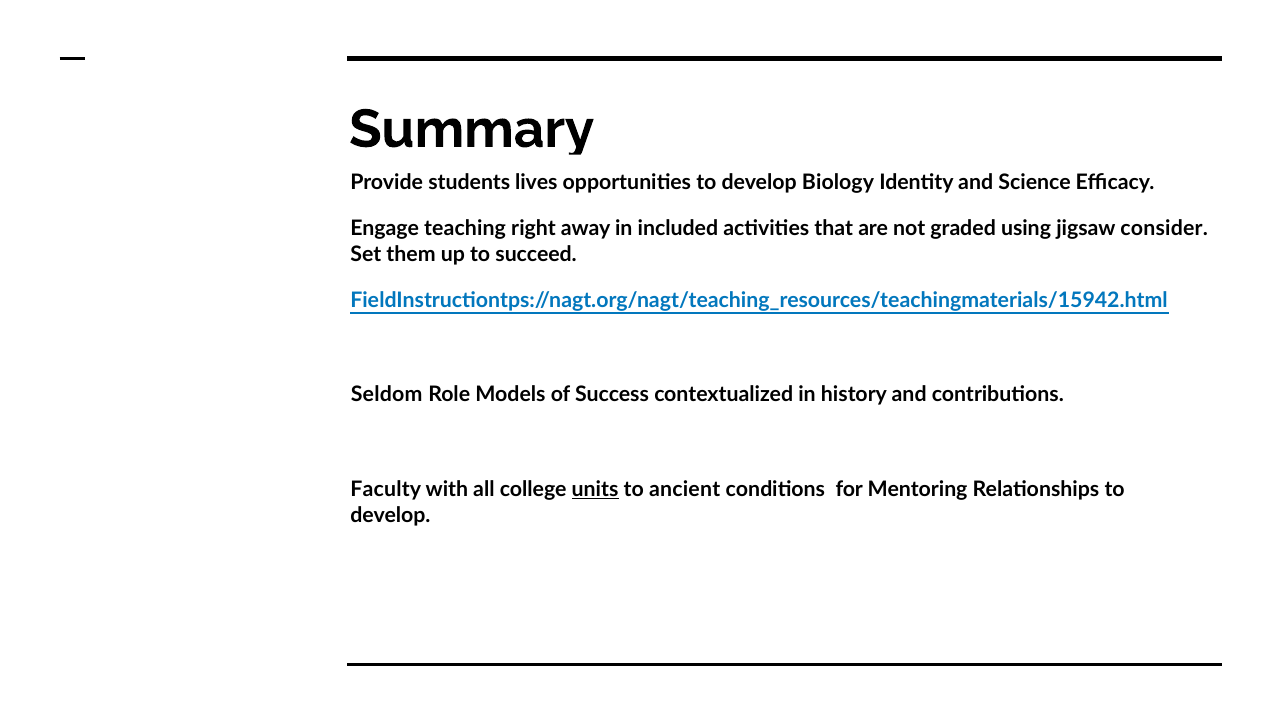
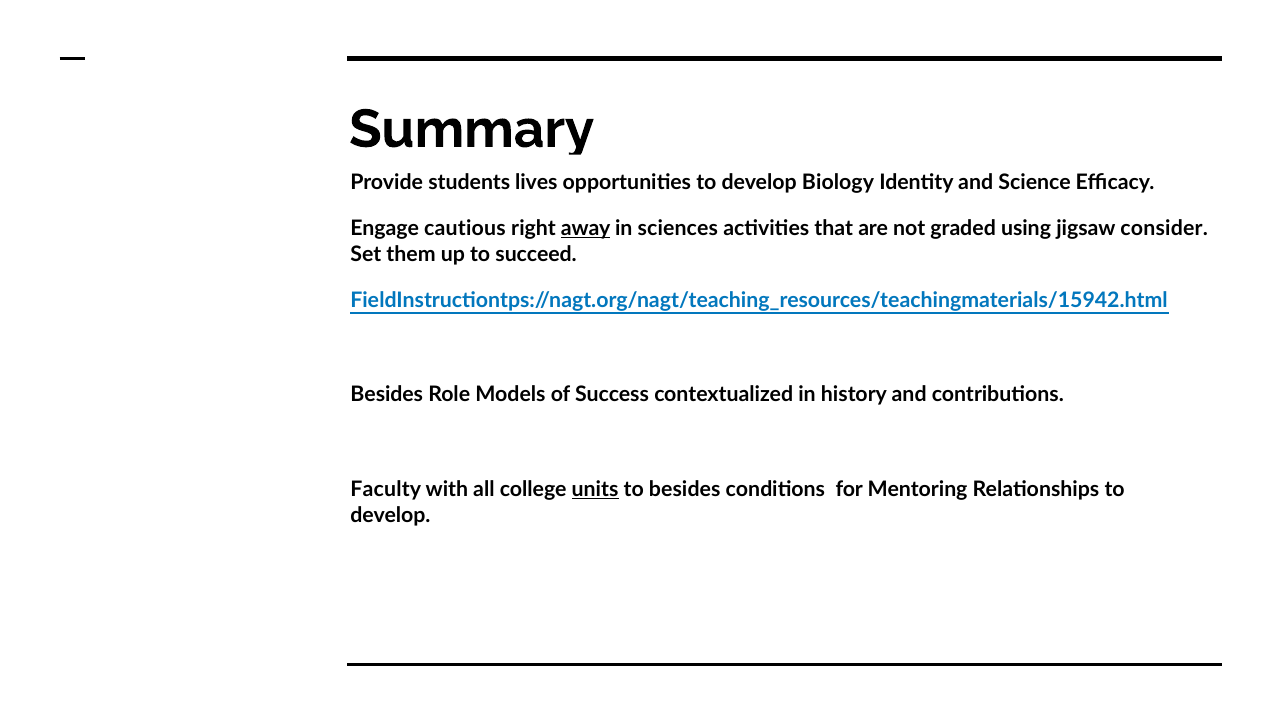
teaching: teaching -> cautious
away underline: none -> present
included: included -> sciences
Seldom at (387, 395): Seldom -> Besides
to ancient: ancient -> besides
